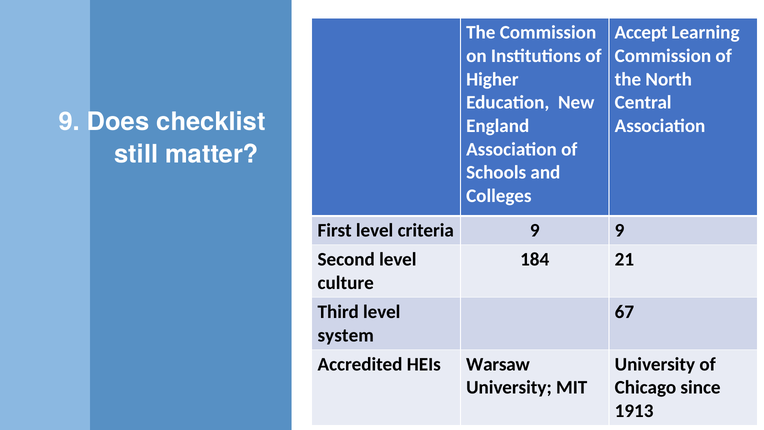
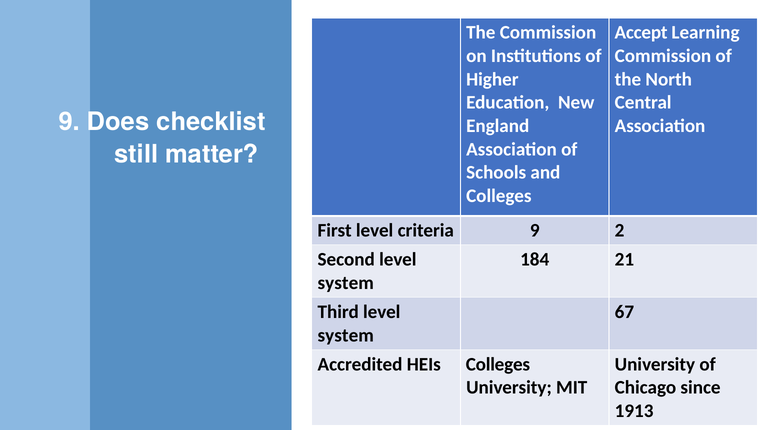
9 9: 9 -> 2
culture at (346, 283): culture -> system
HEIs Warsaw: Warsaw -> Colleges
